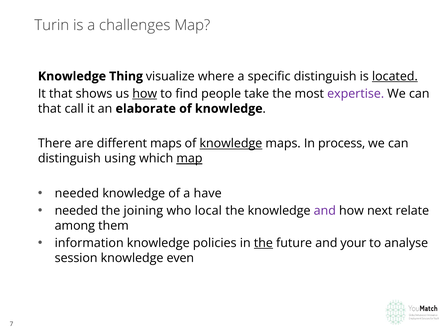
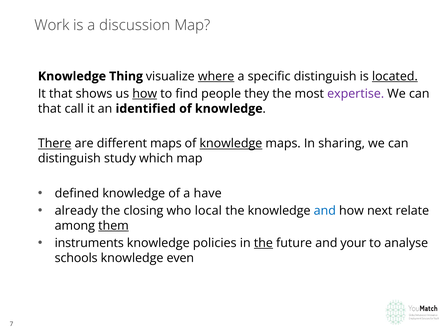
Turin: Turin -> Work
challenges: challenges -> discussion
where underline: none -> present
take: take -> they
elaborate: elaborate -> identified
There underline: none -> present
process: process -> sharing
using: using -> study
map at (189, 158) underline: present -> none
needed at (77, 193): needed -> defined
needed at (76, 210): needed -> already
joining: joining -> closing
and at (325, 210) colour: purple -> blue
them underline: none -> present
information: information -> instruments
session: session -> schools
